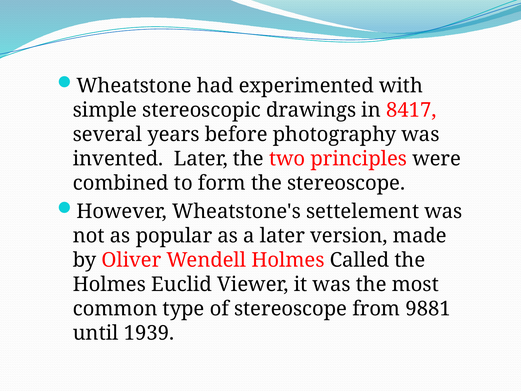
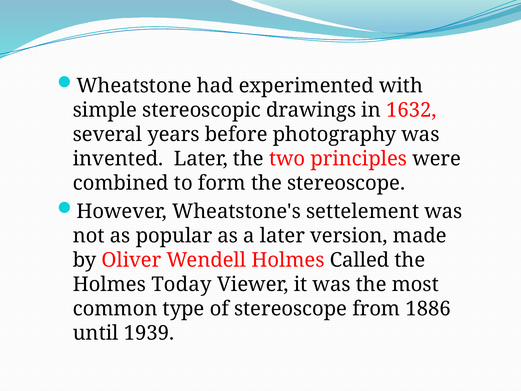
8417: 8417 -> 1632
Euclid: Euclid -> Today
9881: 9881 -> 1886
